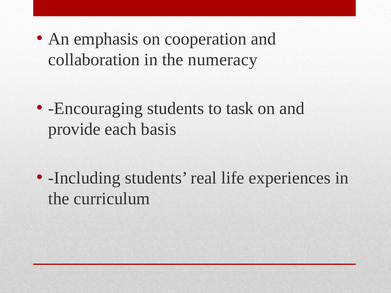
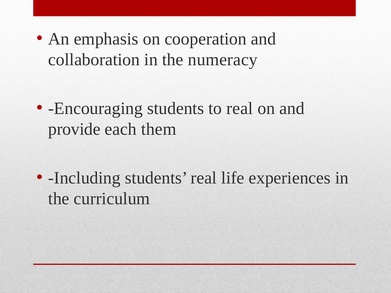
to task: task -> real
basis: basis -> them
